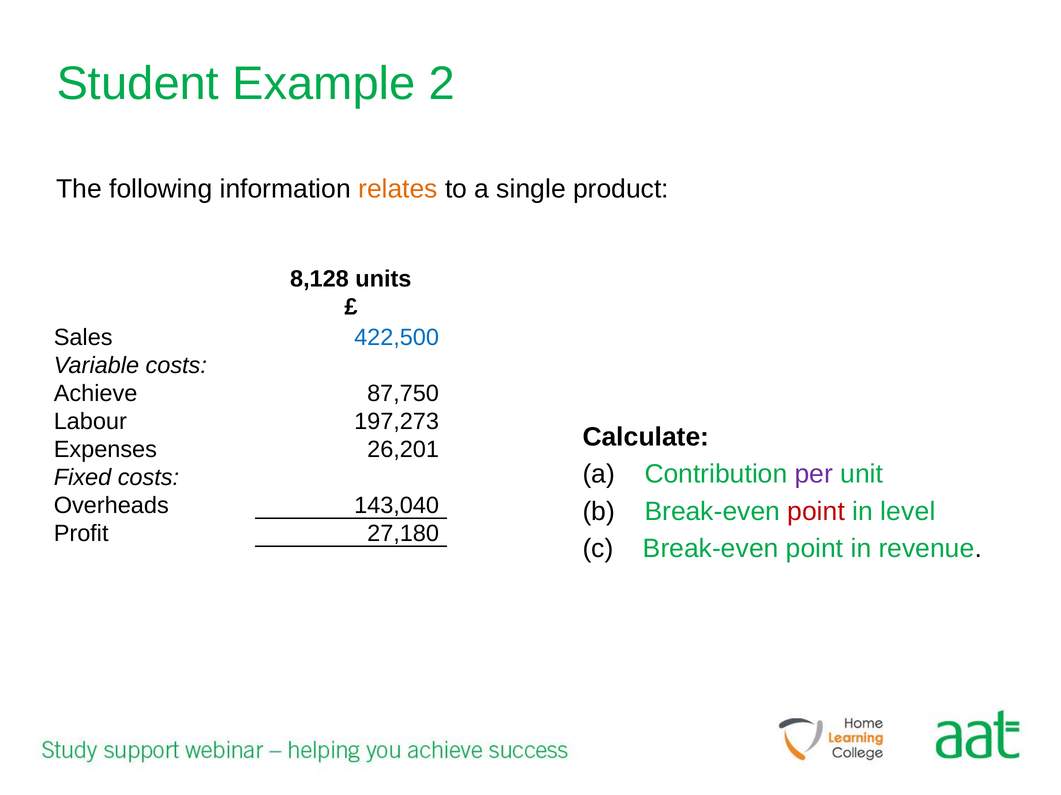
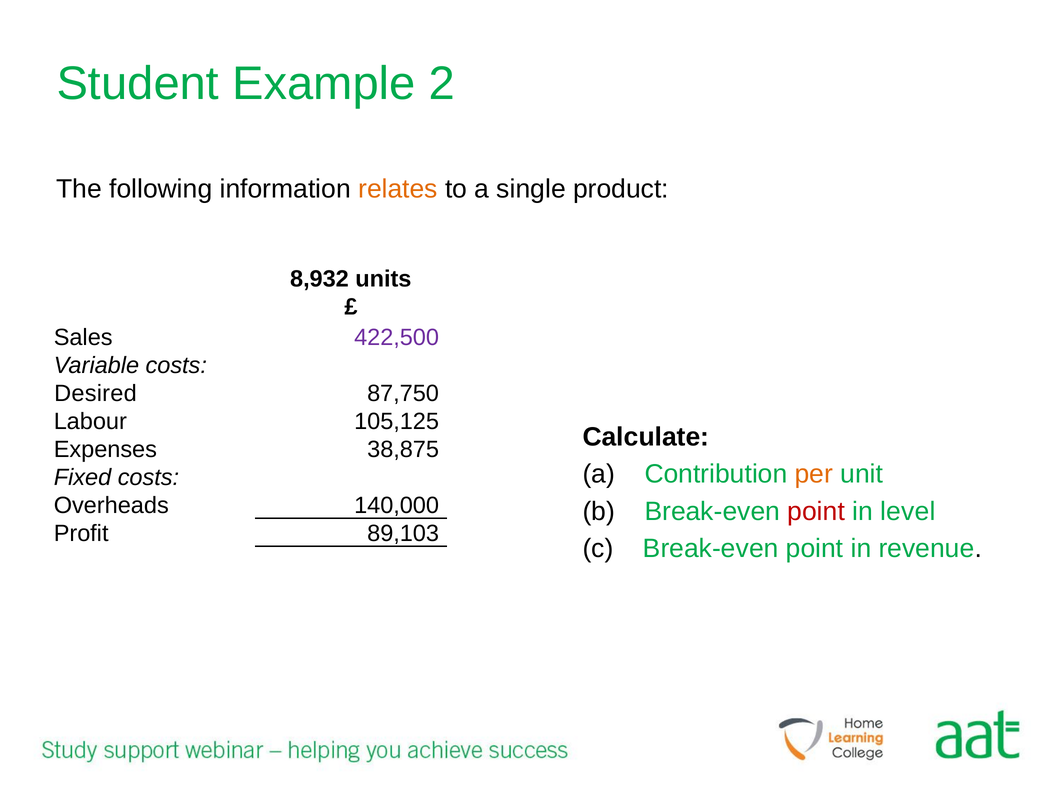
8,128: 8,128 -> 8,932
422,500 colour: blue -> purple
Achieve: Achieve -> Desired
197,273: 197,273 -> 105,125
26,201: 26,201 -> 38,875
per colour: purple -> orange
143,040: 143,040 -> 140,000
27,180: 27,180 -> 89,103
